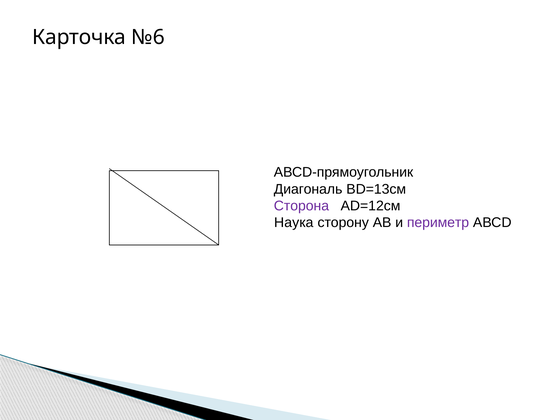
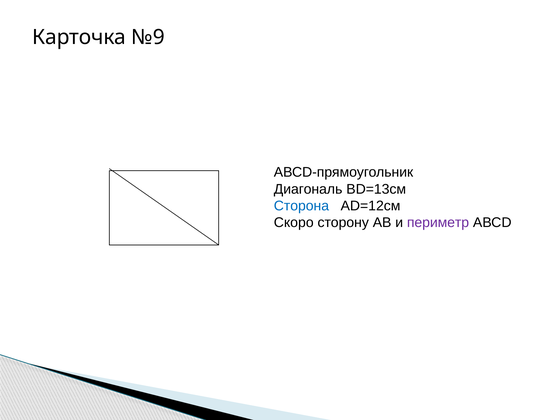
№6: №6 -> №9
Сторона colour: purple -> blue
Наука: Наука -> Скоро
